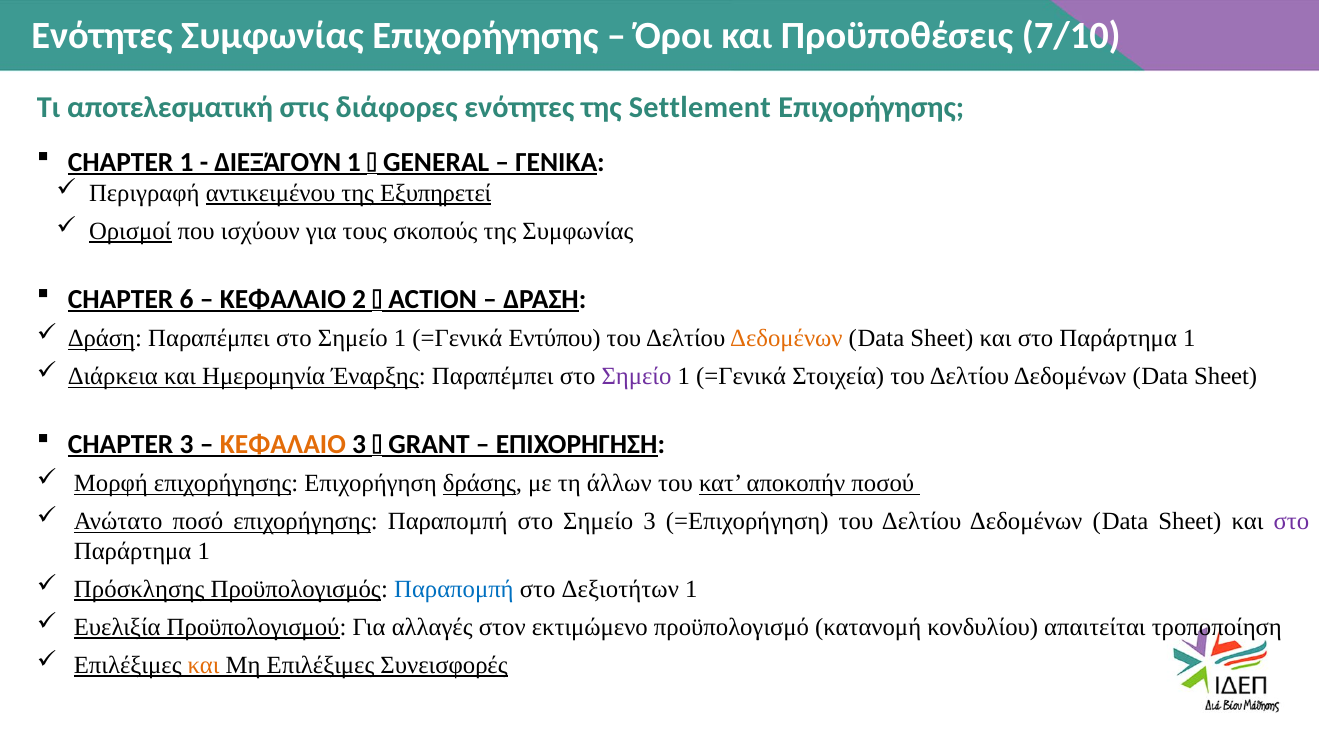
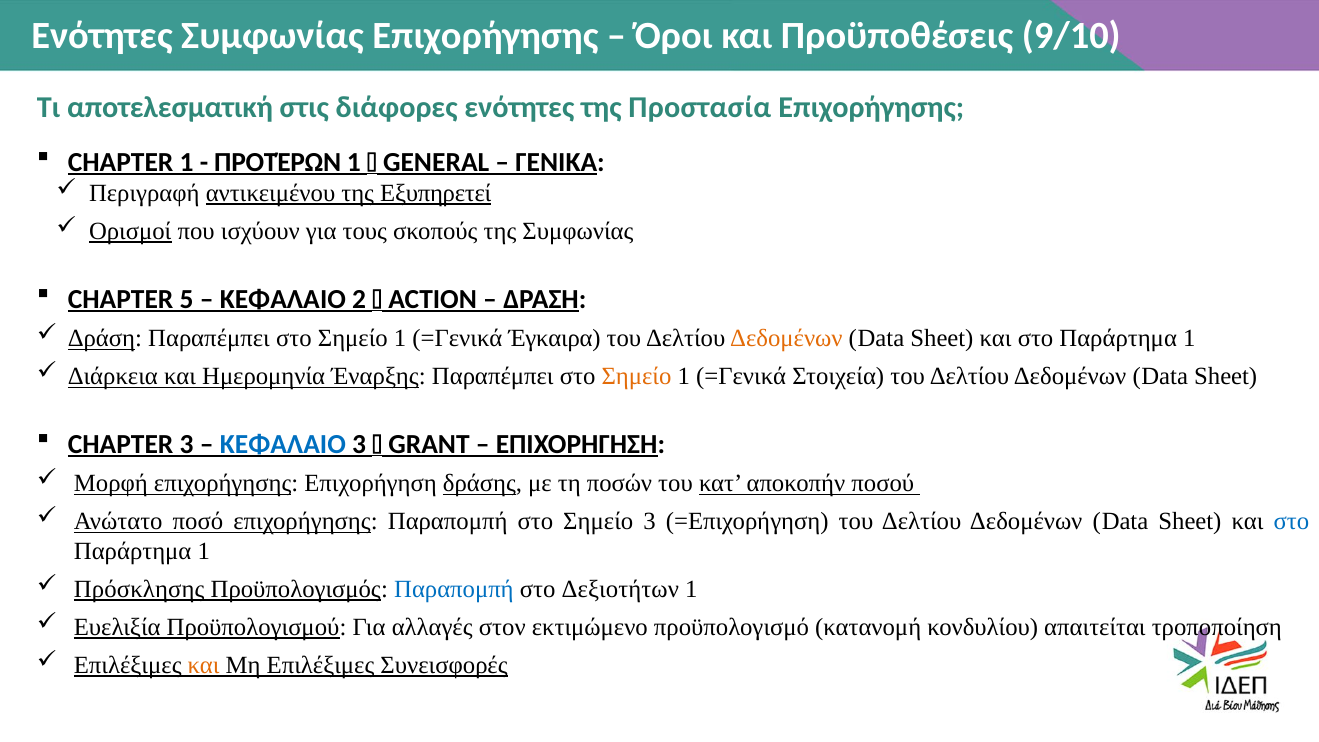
7/10: 7/10 -> 9/10
Settlement: Settlement -> Προστασία
ΔΙΕΞΆΓΟΥΝ: ΔΙΕΞΆΓΟΥΝ -> ΠΡΟΤΈΡΩΝ
6: 6 -> 5
Εντύπου: Εντύπου -> Έγκαιρα
Σημείο at (637, 376) colour: purple -> orange
ΚΕΦΑΛΑΙΟ at (283, 444) colour: orange -> blue
άλλων: άλλων -> ποσών
στο at (1291, 521) colour: purple -> blue
